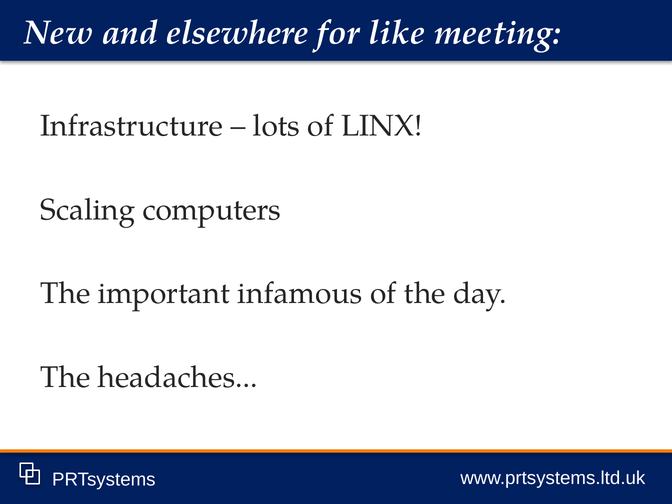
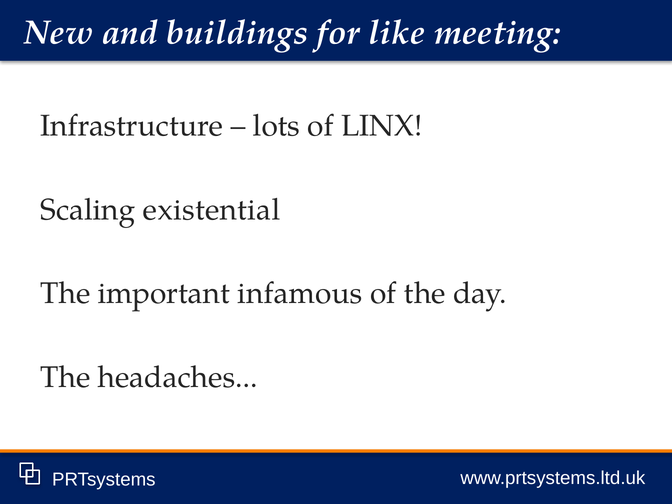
elsewhere: elsewhere -> buildings
computers: computers -> existential
